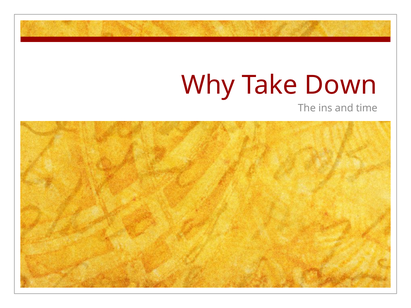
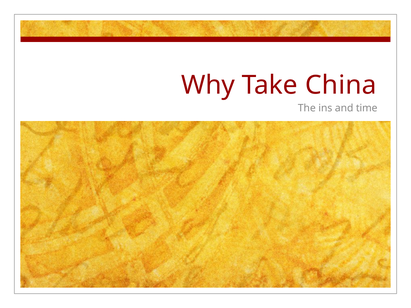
Down: Down -> China
